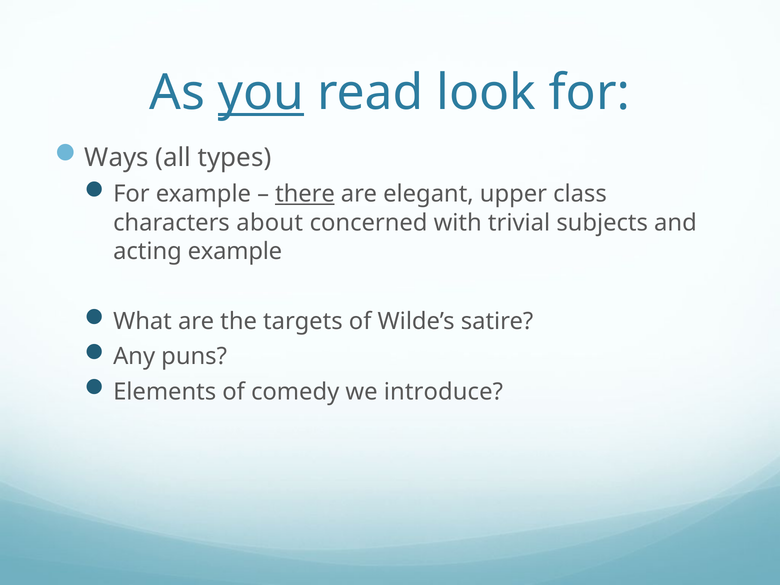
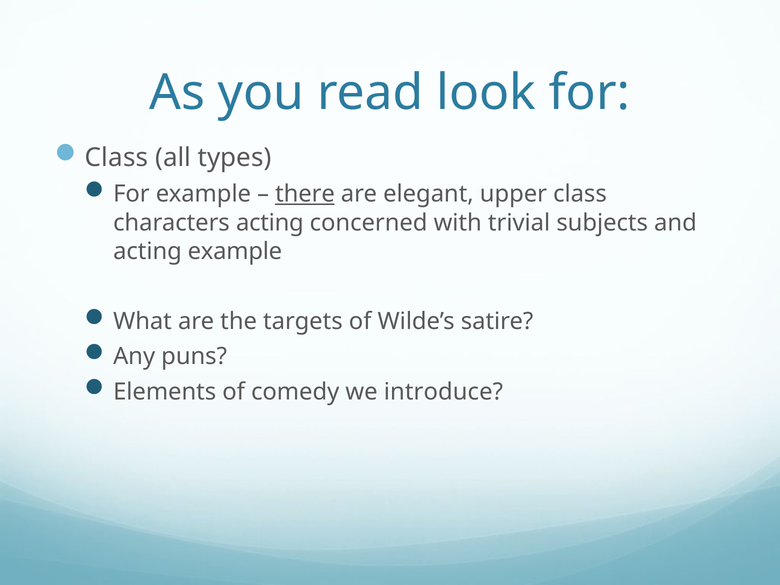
you underline: present -> none
Ways at (117, 158): Ways -> Class
characters about: about -> acting
